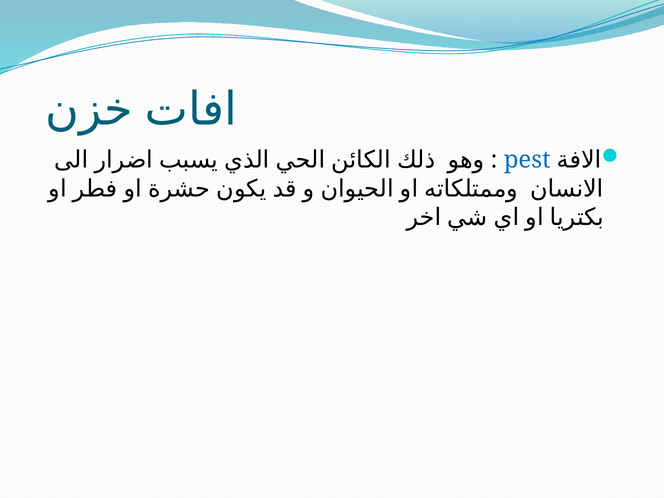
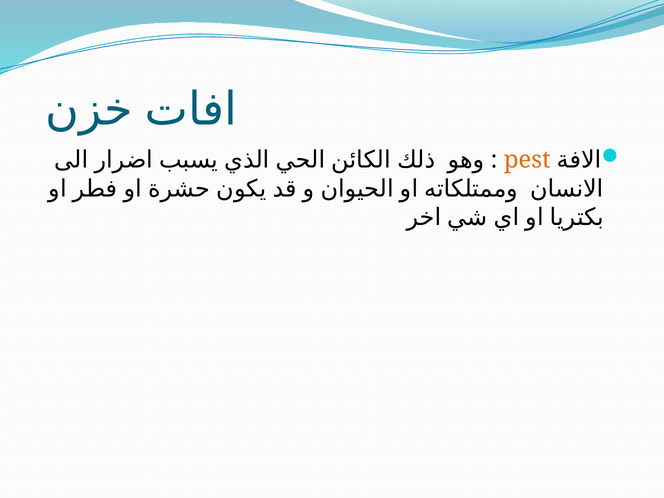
pest colour: blue -> orange
